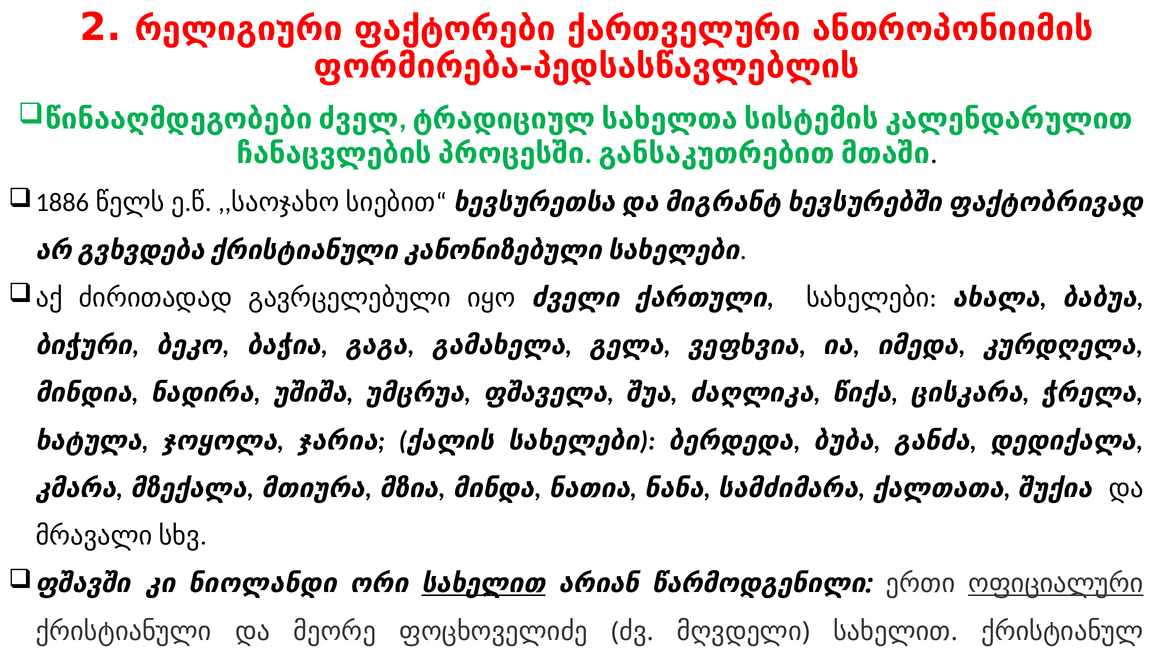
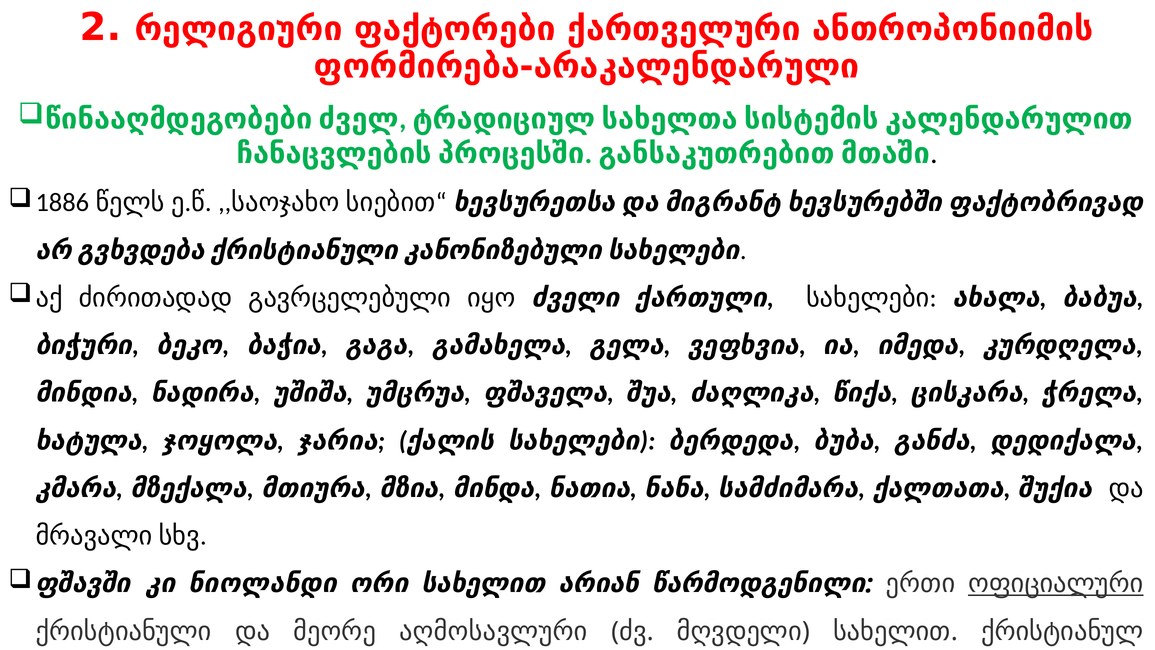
ფორმირება-პედსასწავლებლის: ფორმირება-პედსასწავლებლის -> ფორმირება-არაკალენდარული
სახელით at (484, 583) underline: present -> none
ფოცხოველიძე: ფოცხოველიძე -> აღმოსავლური
